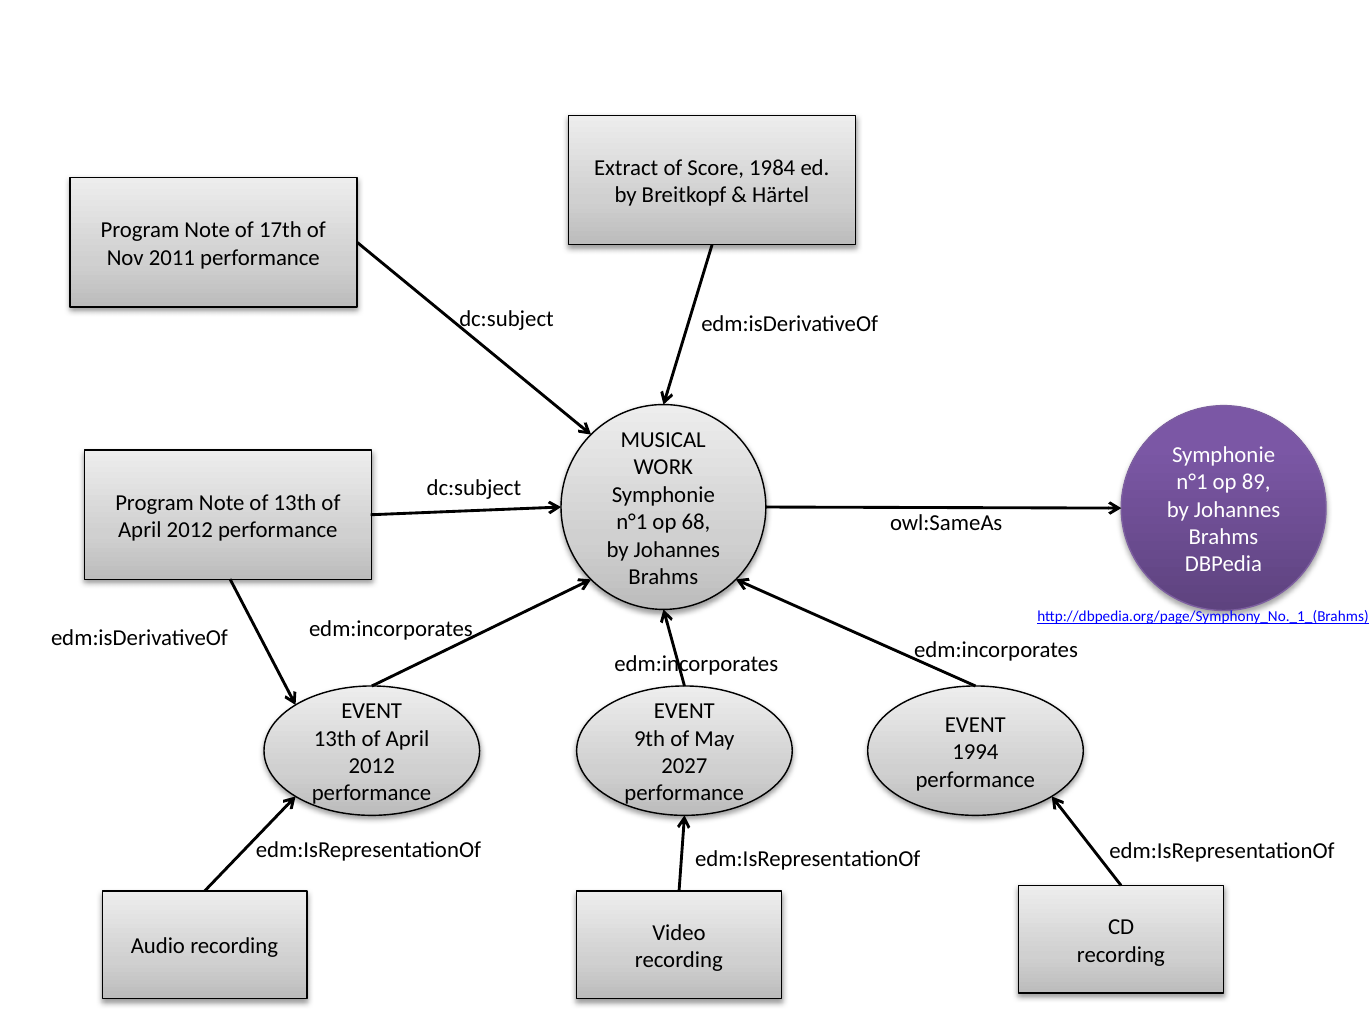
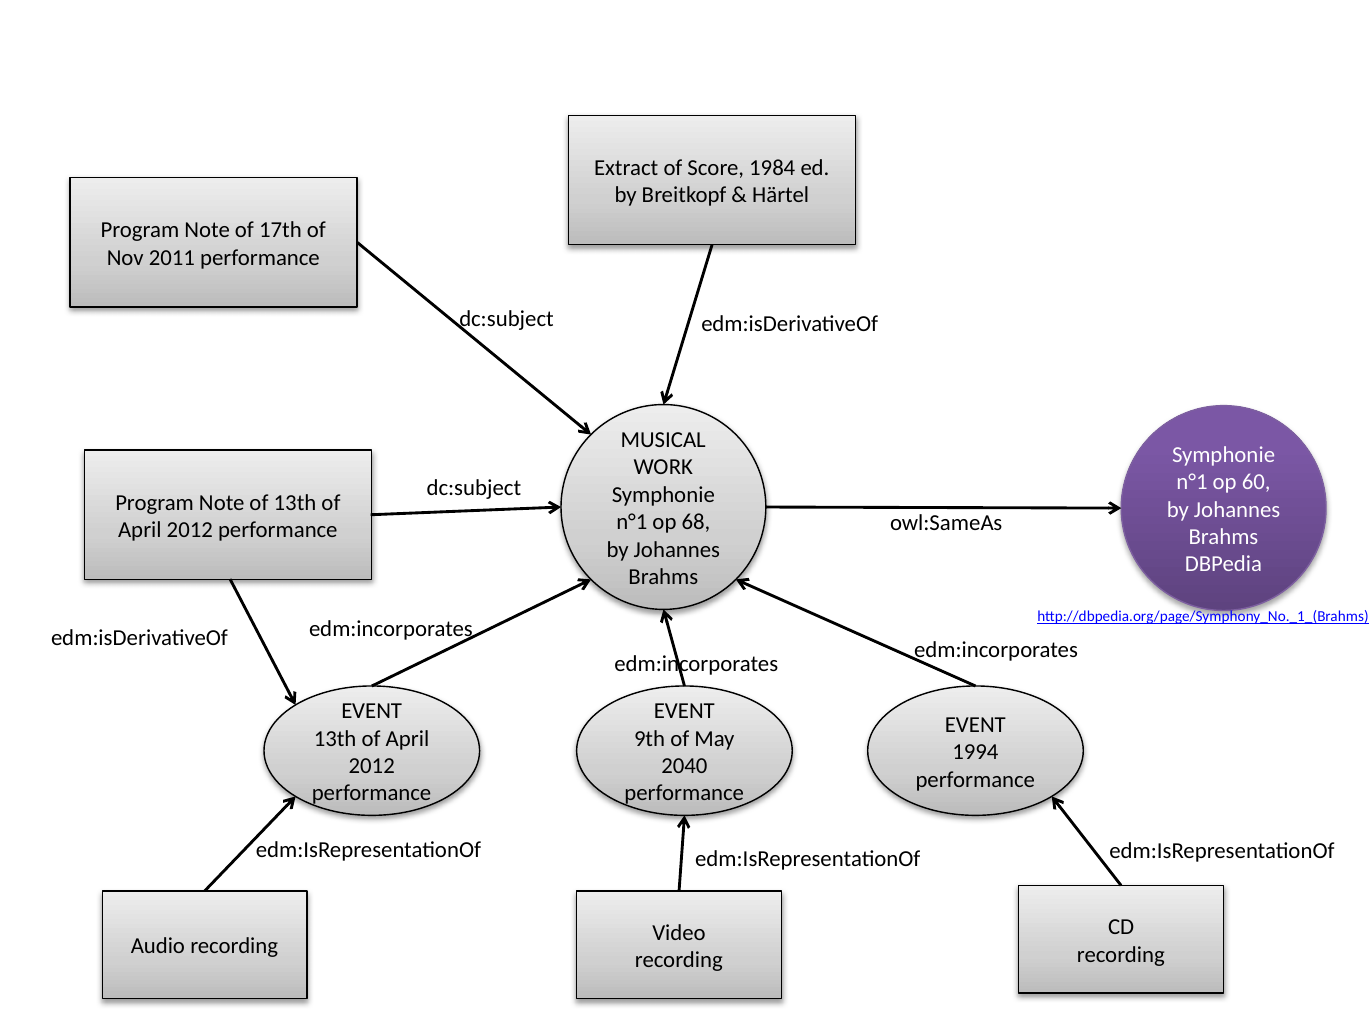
89: 89 -> 60
2027: 2027 -> 2040
